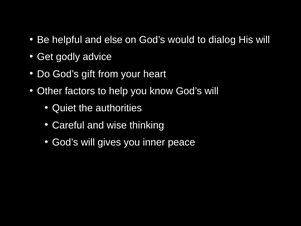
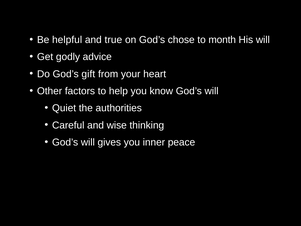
else: else -> true
would: would -> chose
dialog: dialog -> month
